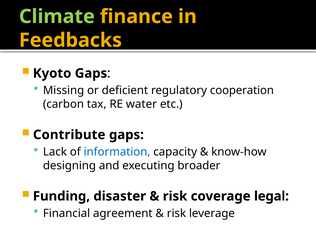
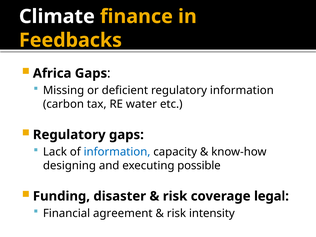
Climate colour: light green -> white
Kyoto: Kyoto -> Africa
regulatory cooperation: cooperation -> information
Contribute at (69, 135): Contribute -> Regulatory
broader: broader -> possible
leverage: leverage -> intensity
